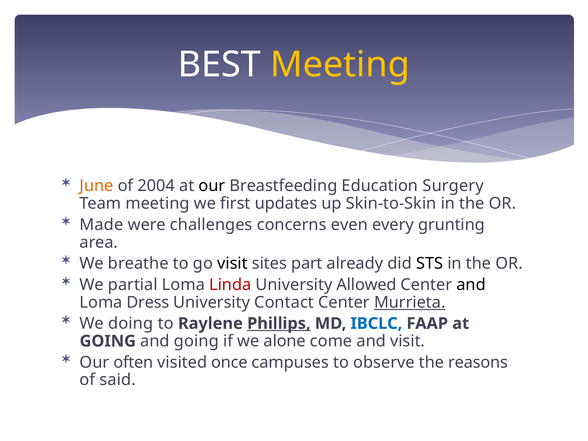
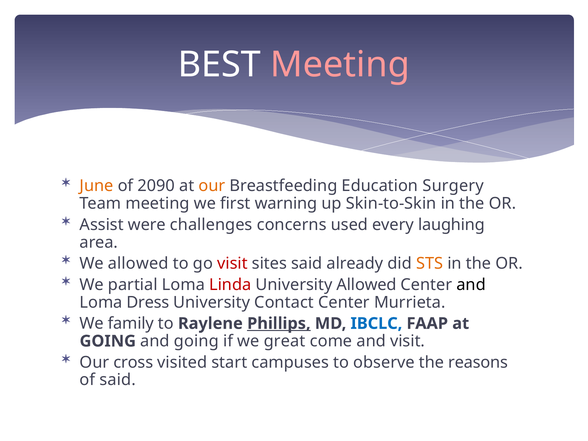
Meeting at (340, 65) colour: yellow -> pink
2004: 2004 -> 2090
our at (212, 186) colour: black -> orange
updates: updates -> warning
Made: Made -> Assist
even: even -> used
grunting: grunting -> laughing
We breathe: breathe -> allowed
visit at (232, 264) colour: black -> red
sites part: part -> said
STS colour: black -> orange
Murrieta underline: present -> none
doing: doing -> family
alone: alone -> great
often: often -> cross
once: once -> start
